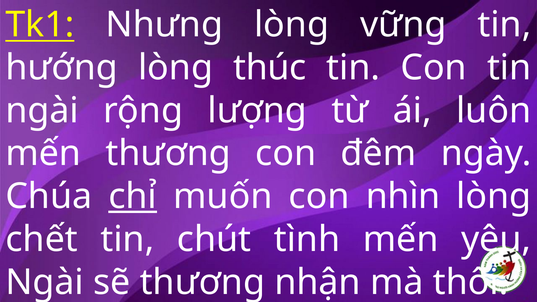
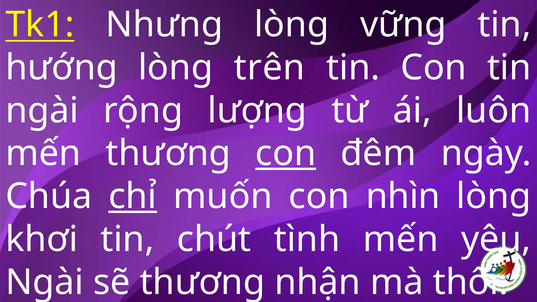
thúc: thúc -> trên
con at (286, 154) underline: none -> present
chết: chết -> khơi
